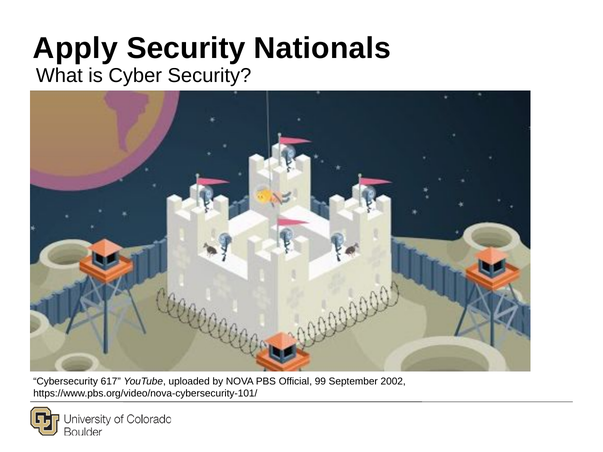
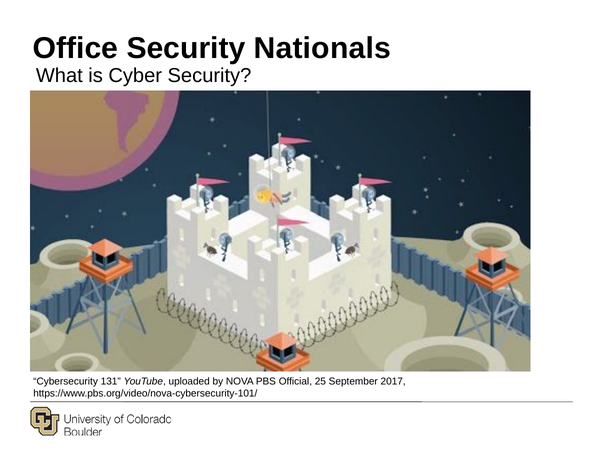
Apply: Apply -> Office
617: 617 -> 131
99: 99 -> 25
2002: 2002 -> 2017
